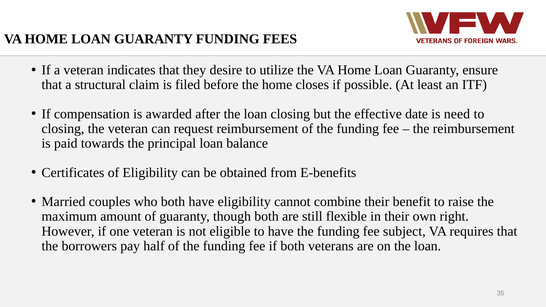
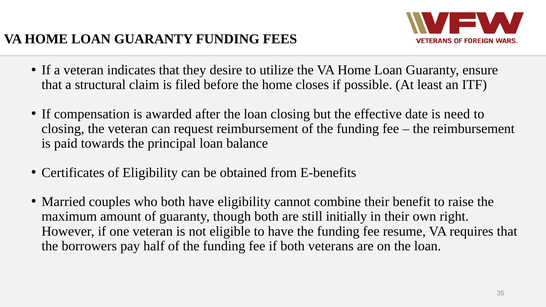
flexible: flexible -> initially
subject: subject -> resume
